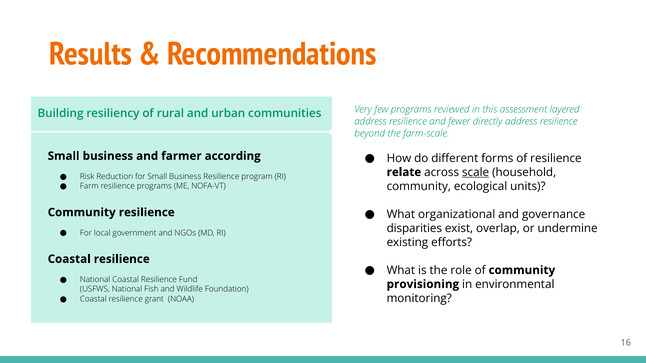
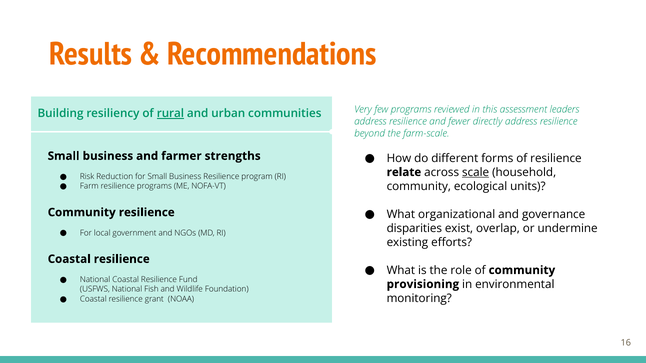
layered: layered -> leaders
rural underline: none -> present
according: according -> strengths
